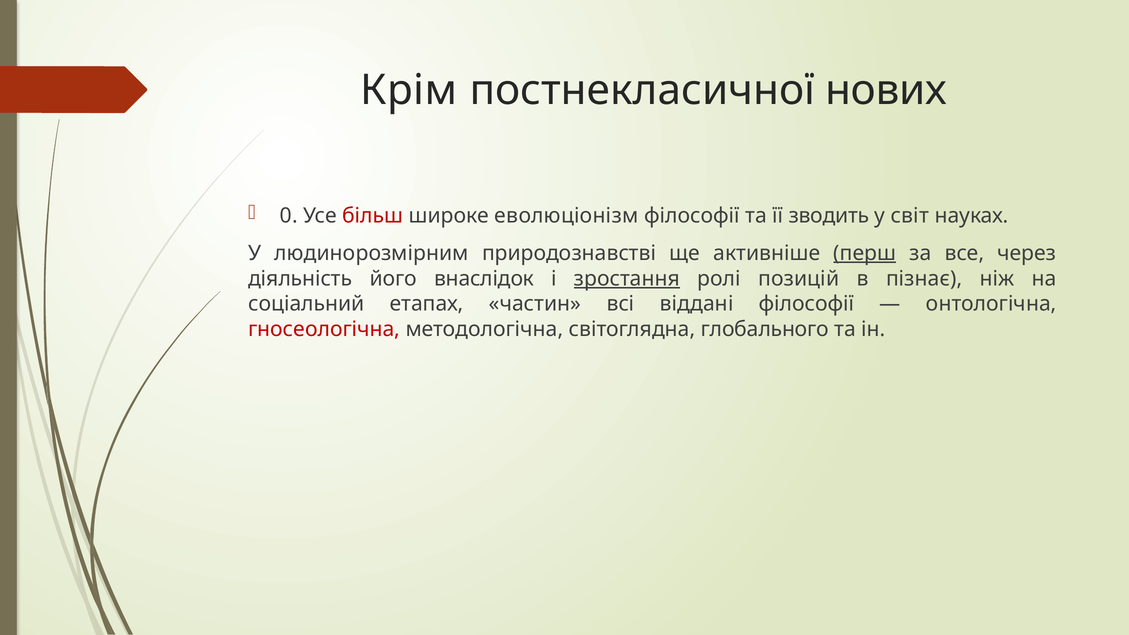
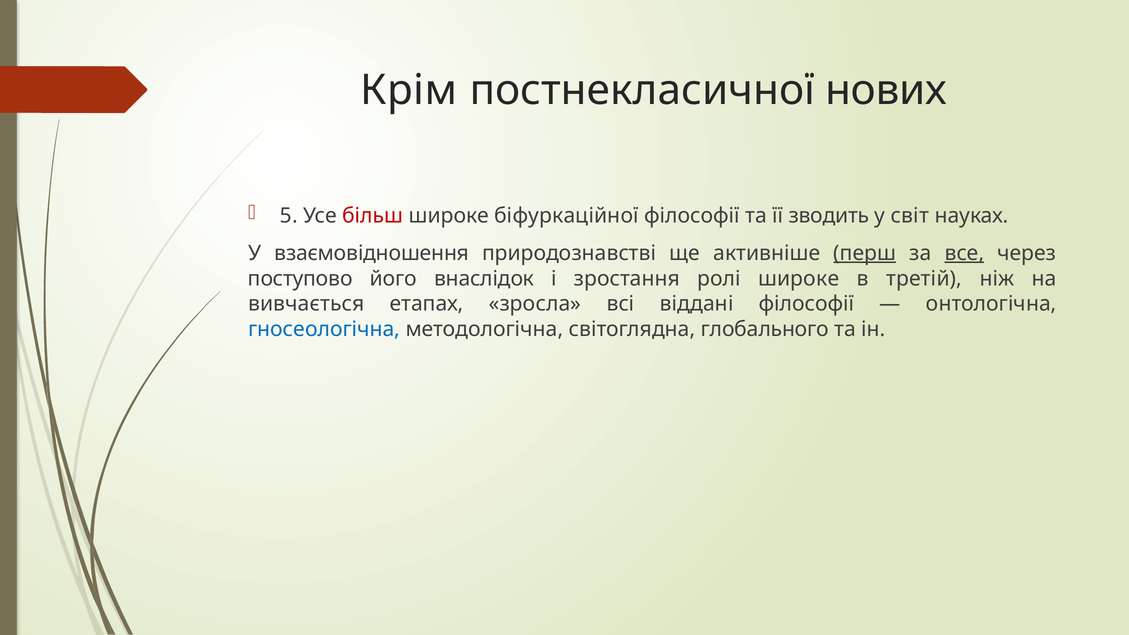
0: 0 -> 5
еволюціонізм: еволюціонізм -> біфуркаційної
людинорозмірним: людинорозмірним -> взаємовідношення
все underline: none -> present
діяльність: діяльність -> поступово
зростання underline: present -> none
ролі позицій: позицій -> широке
пізнає: пізнає -> третій
соціальний: соціальний -> вивчається
частин: частин -> зросла
гносеологічна colour: red -> blue
